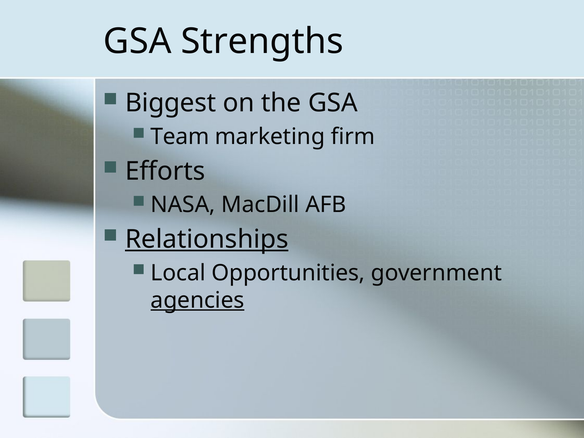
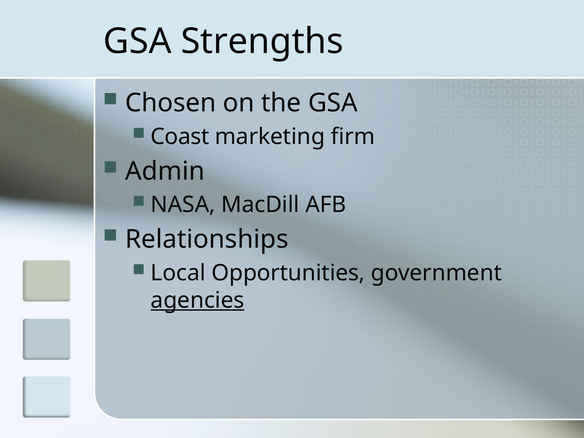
Biggest: Biggest -> Chosen
Team: Team -> Coast
Efforts: Efforts -> Admin
Relationships underline: present -> none
